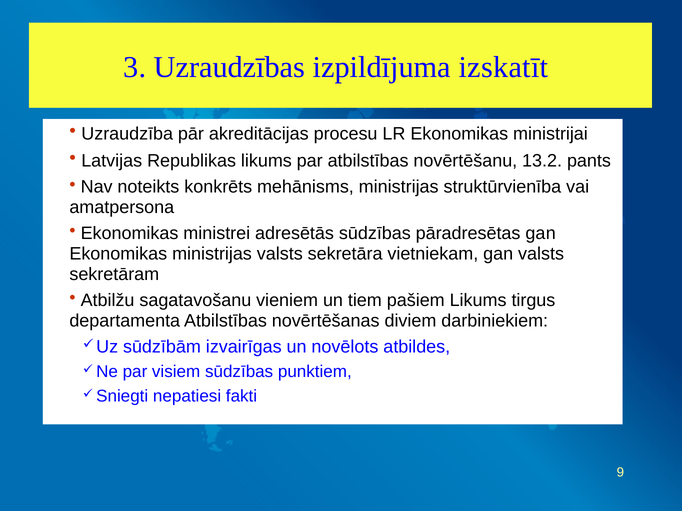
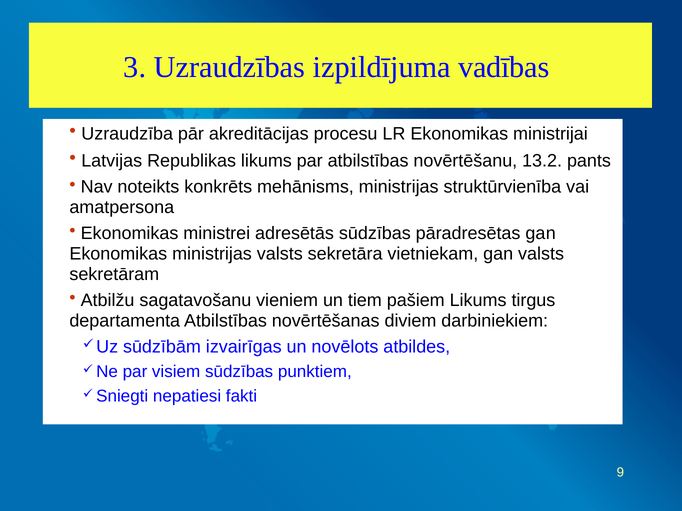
izskatīt: izskatīt -> vadības
